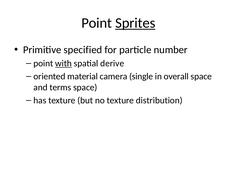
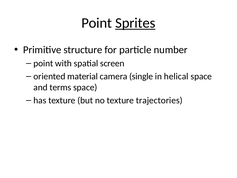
specified: specified -> structure
with underline: present -> none
derive: derive -> screen
overall: overall -> helical
distribution: distribution -> trajectories
